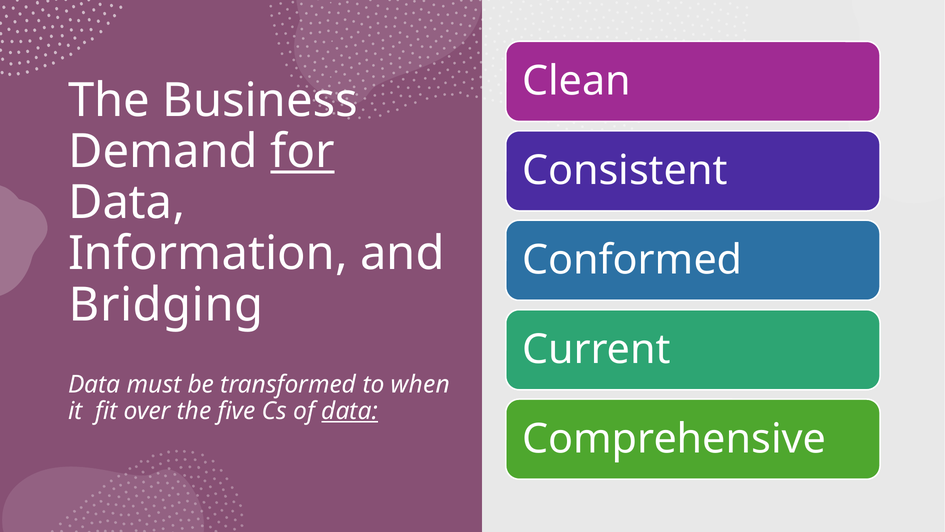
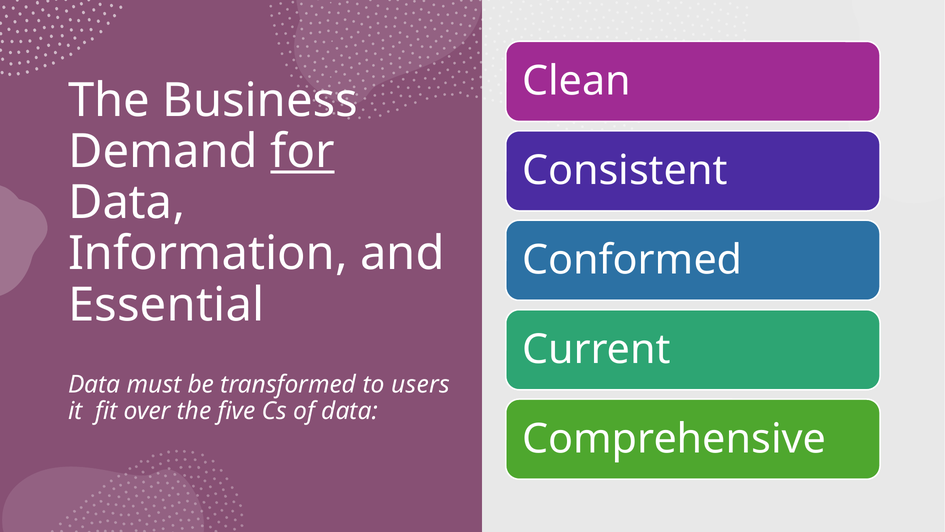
Bridging: Bridging -> Essential
when: when -> users
data at (350, 411) underline: present -> none
